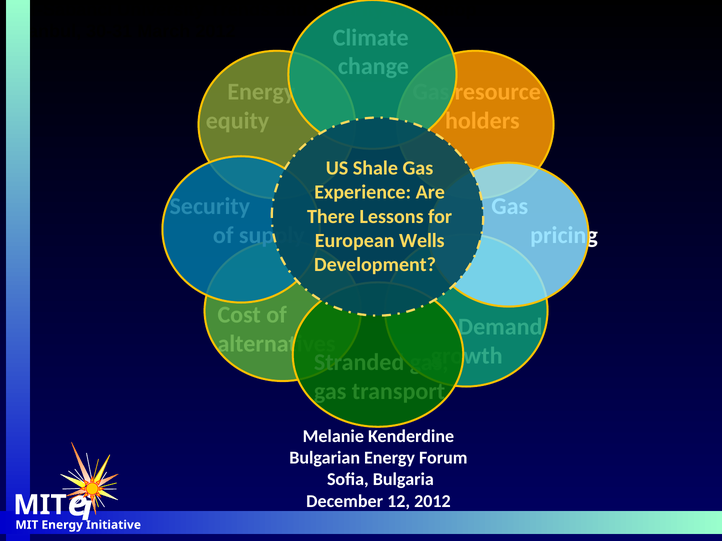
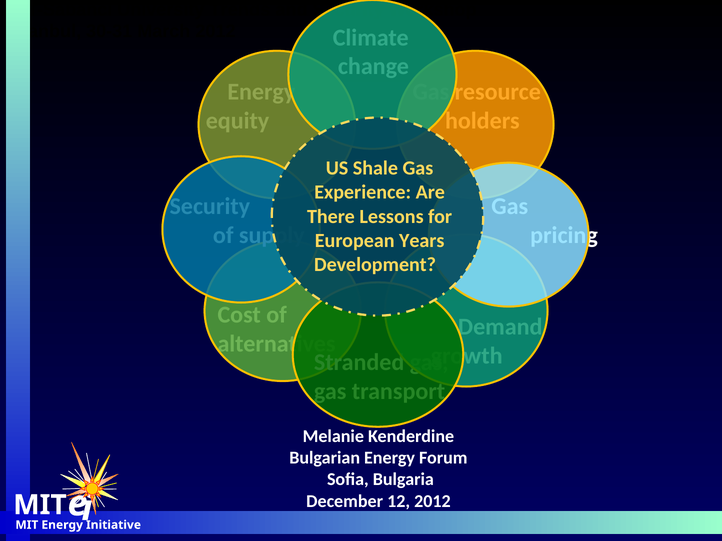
Wells: Wells -> Years
